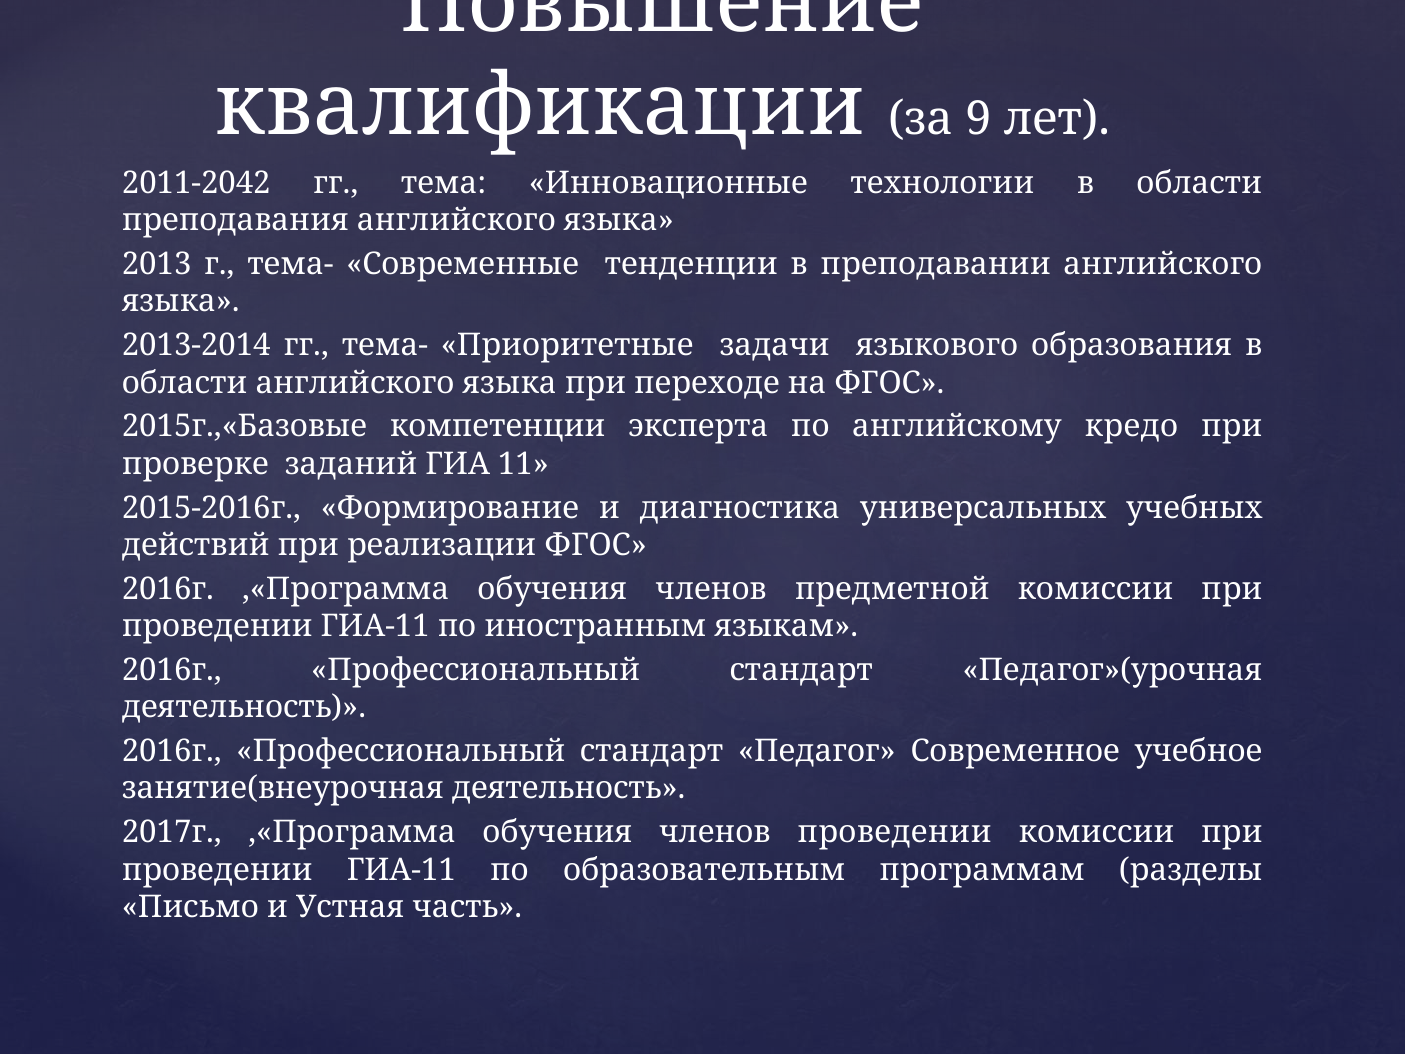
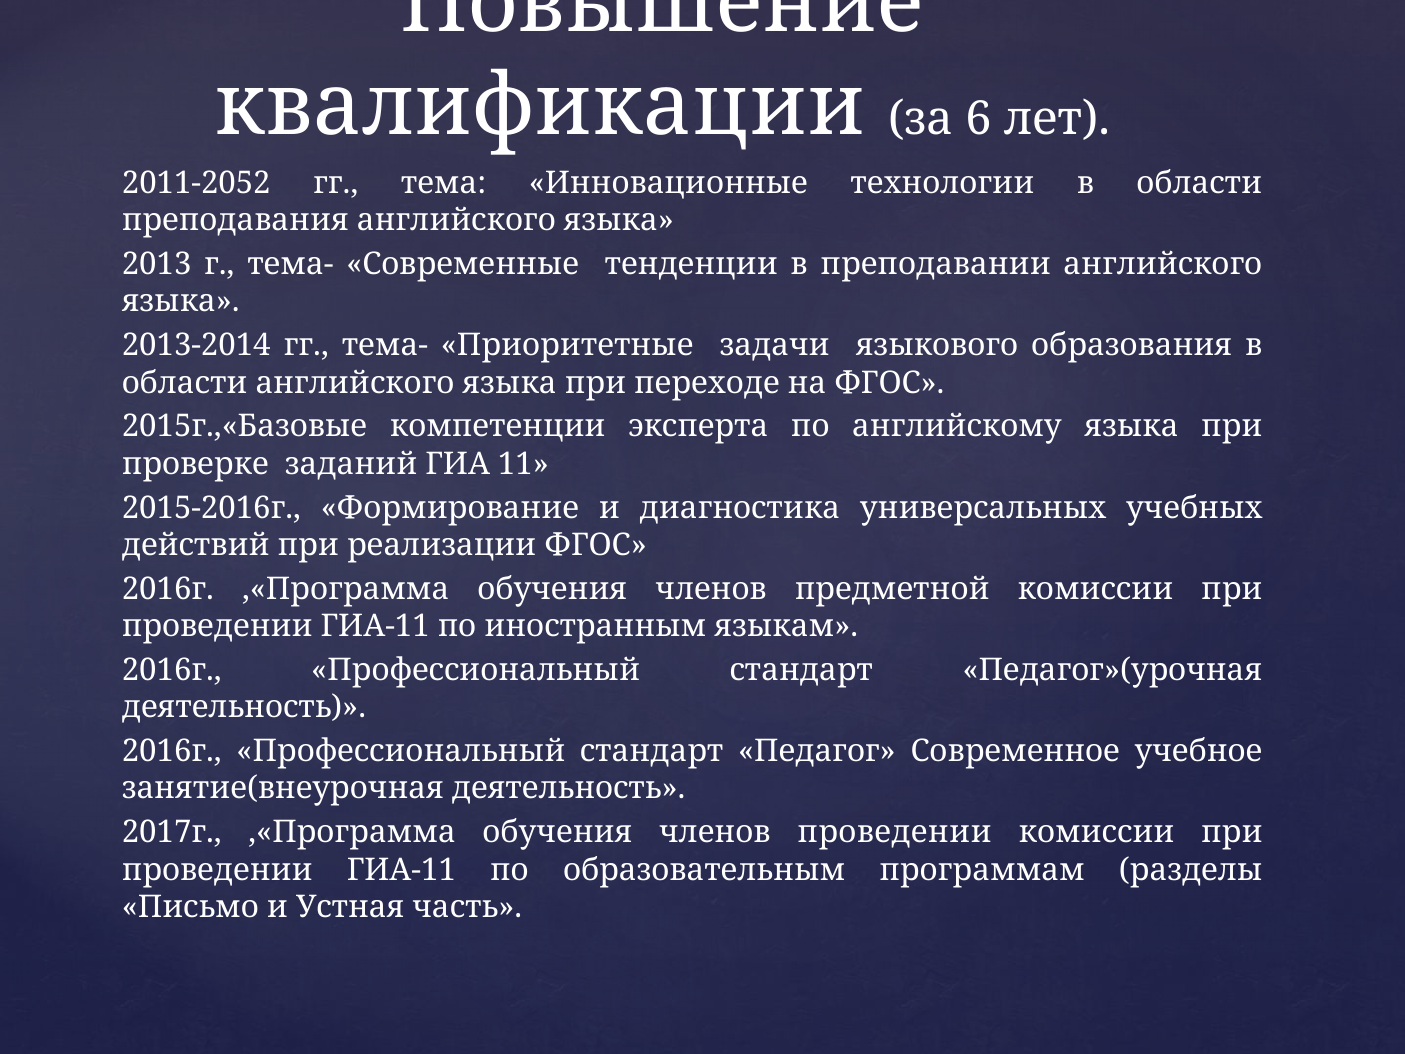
9: 9 -> 6
2011-2042: 2011-2042 -> 2011-2052
английскому кредо: кредо -> языка
